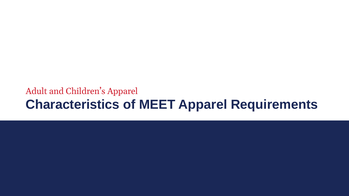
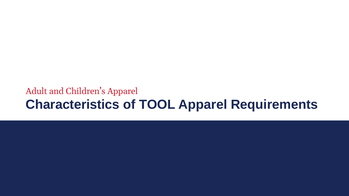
MEET: MEET -> TOOL
